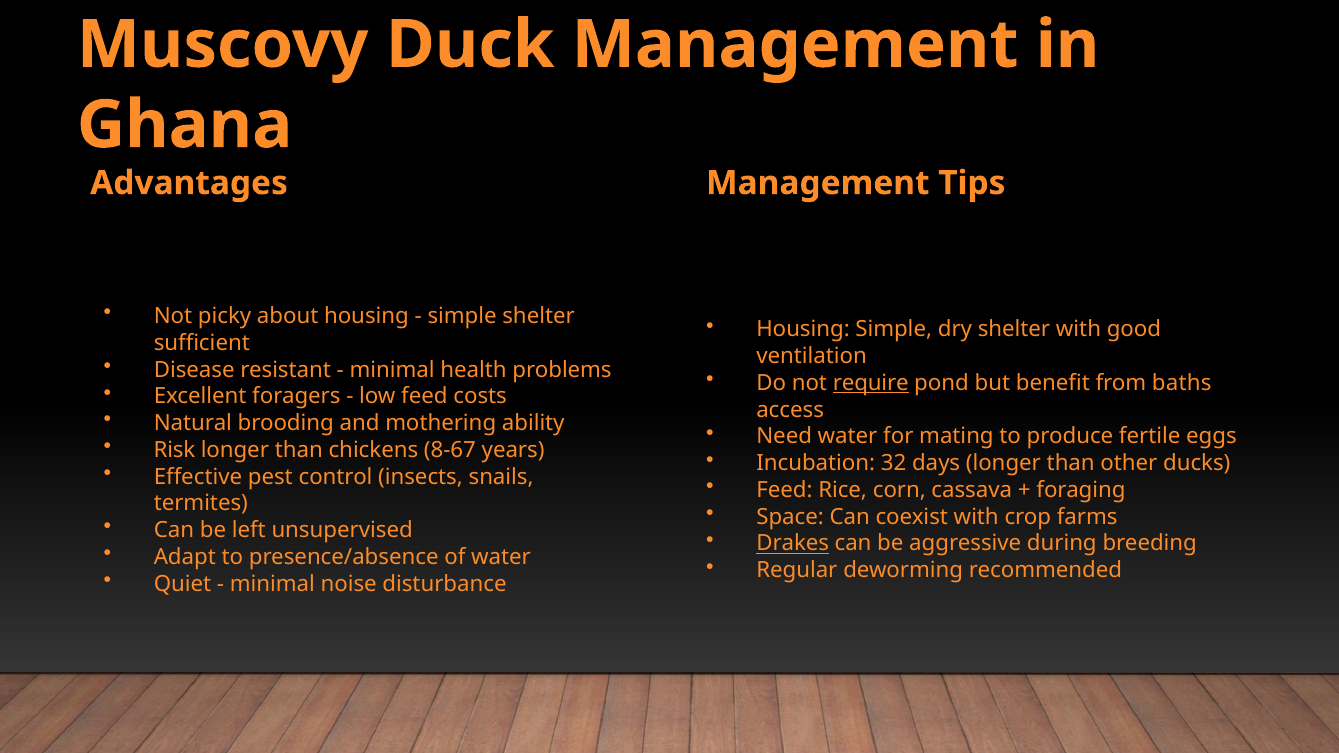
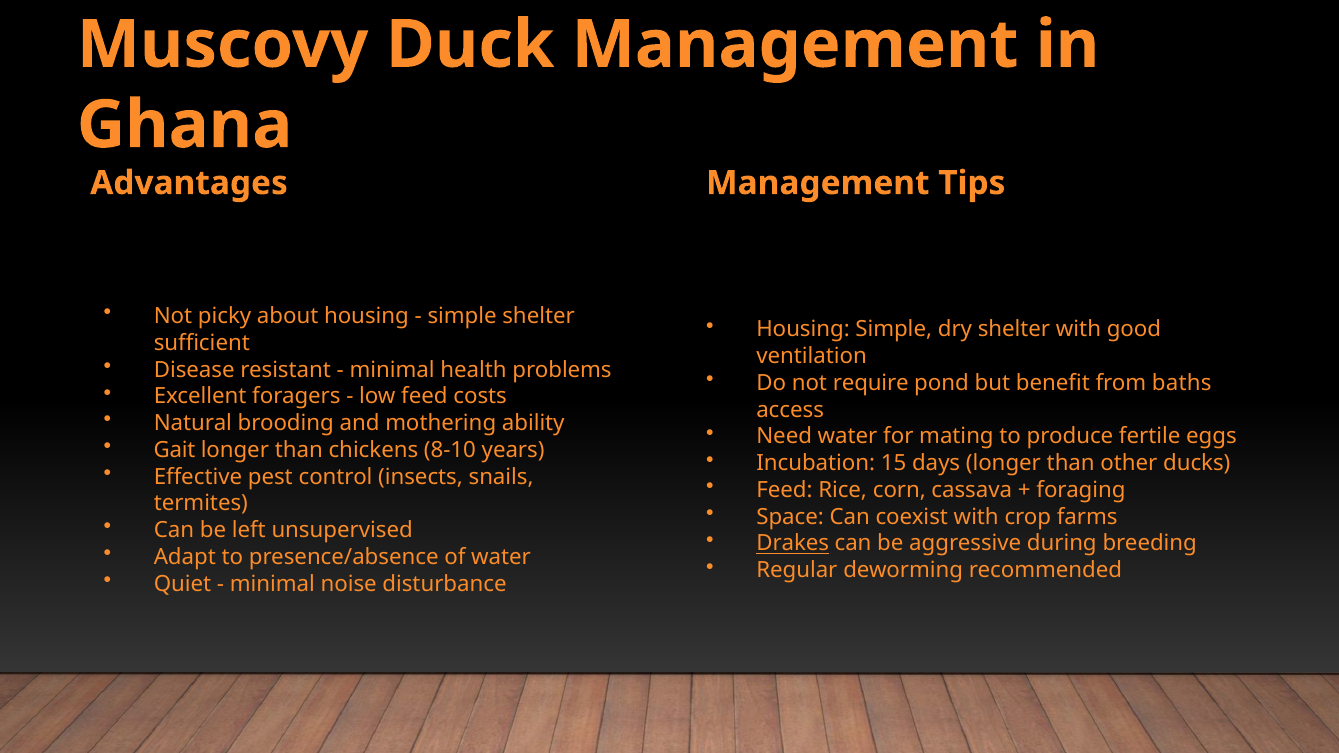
require underline: present -> none
Risk: Risk -> Gait
8-67: 8-67 -> 8-10
32: 32 -> 15
